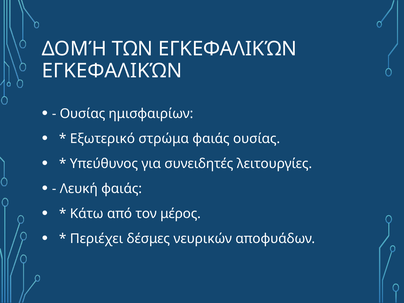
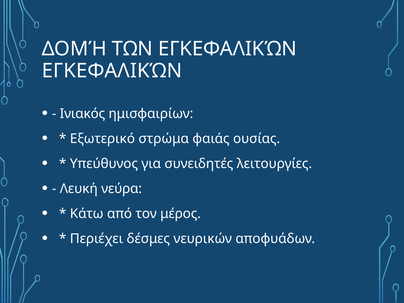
Ουσίας at (82, 114): Ουσίας -> Ινιακός
Λευκή φαιάς: φαιάς -> νεύρα
